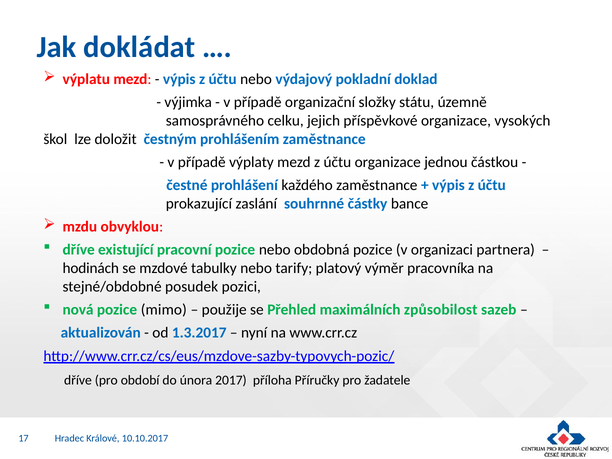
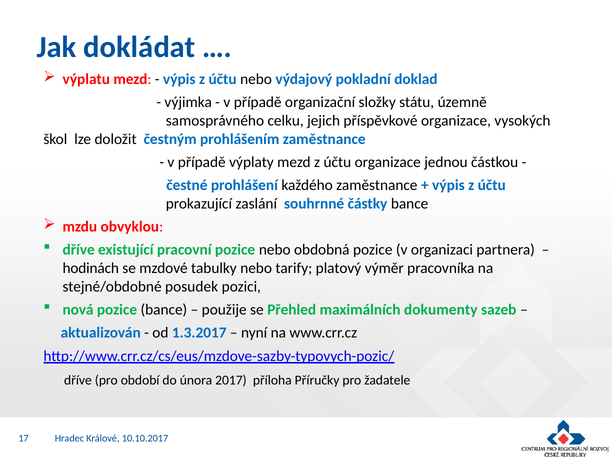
pozice mimo: mimo -> bance
způsobilost: způsobilost -> dokumenty
